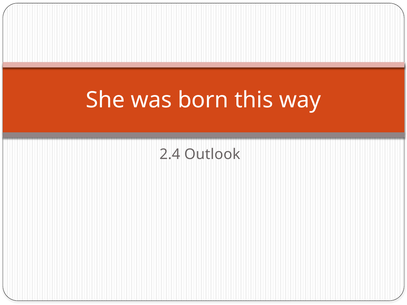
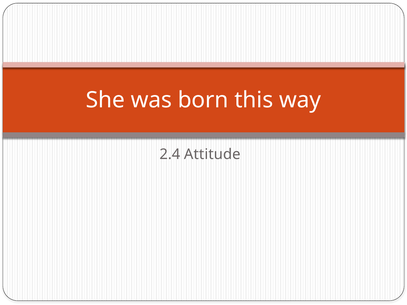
Outlook: Outlook -> Attitude
